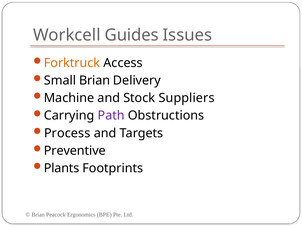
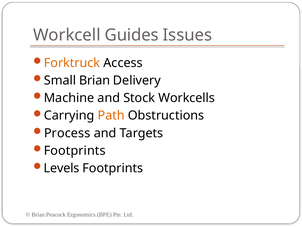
Suppliers: Suppliers -> Workcells
Path colour: purple -> orange
Preventive at (75, 150): Preventive -> Footprints
Plants: Plants -> Levels
